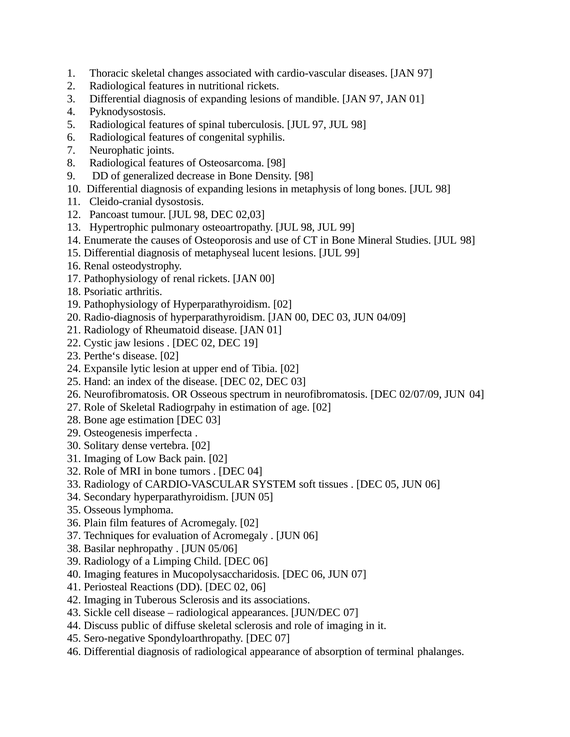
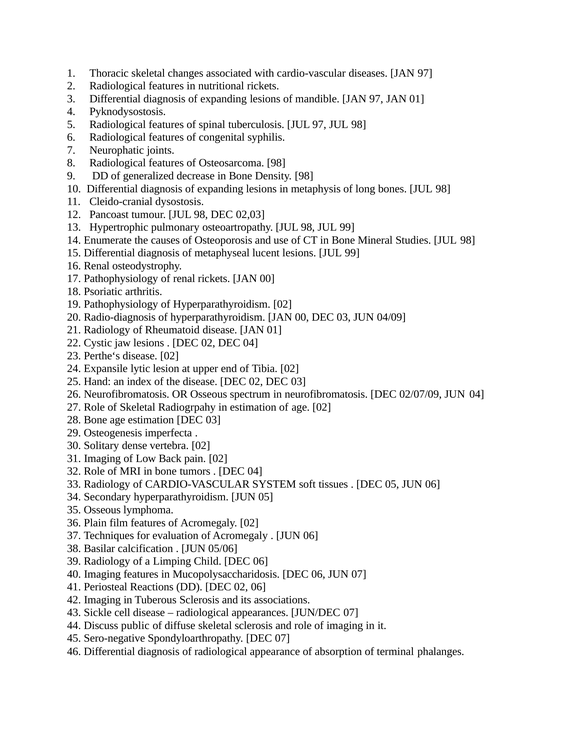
02 DEC 19: 19 -> 04
nephropathy: nephropathy -> calcification
